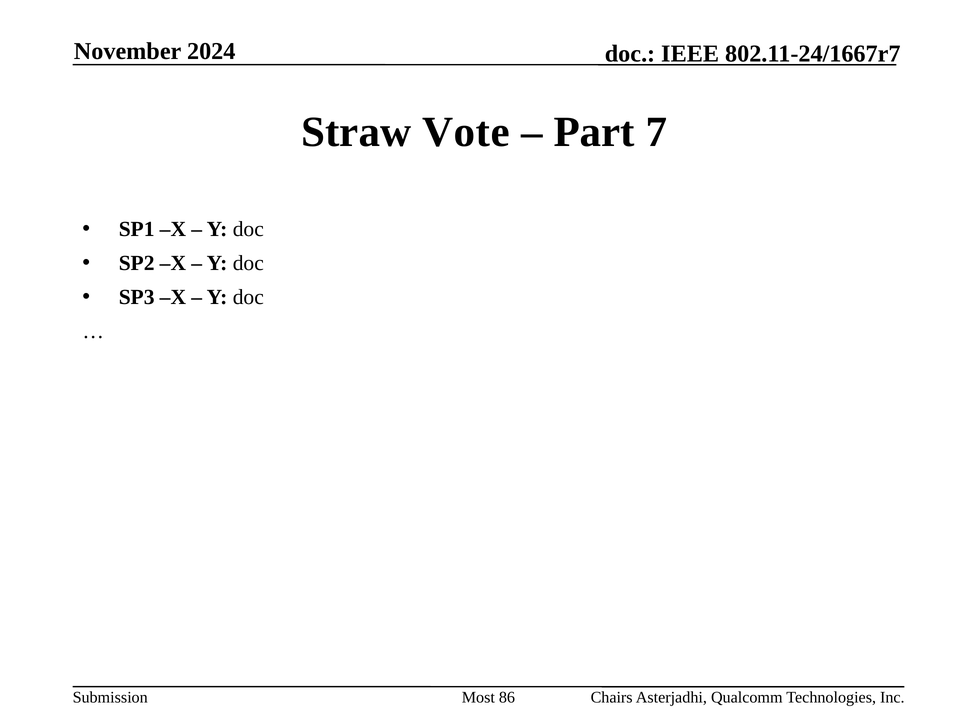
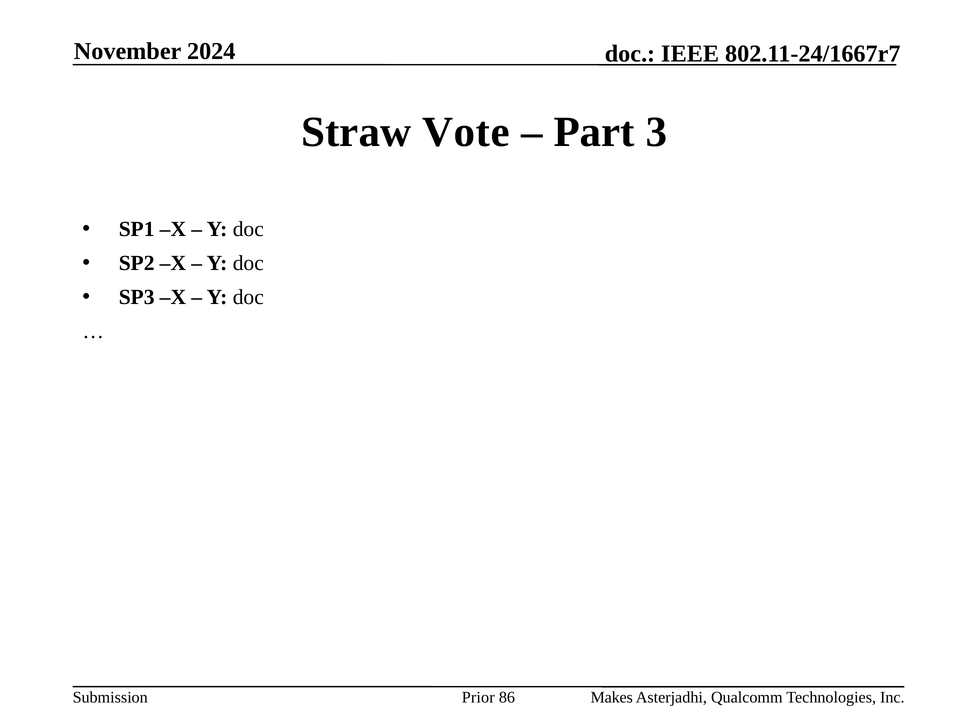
7: 7 -> 3
Most: Most -> Prior
Chairs: Chairs -> Makes
